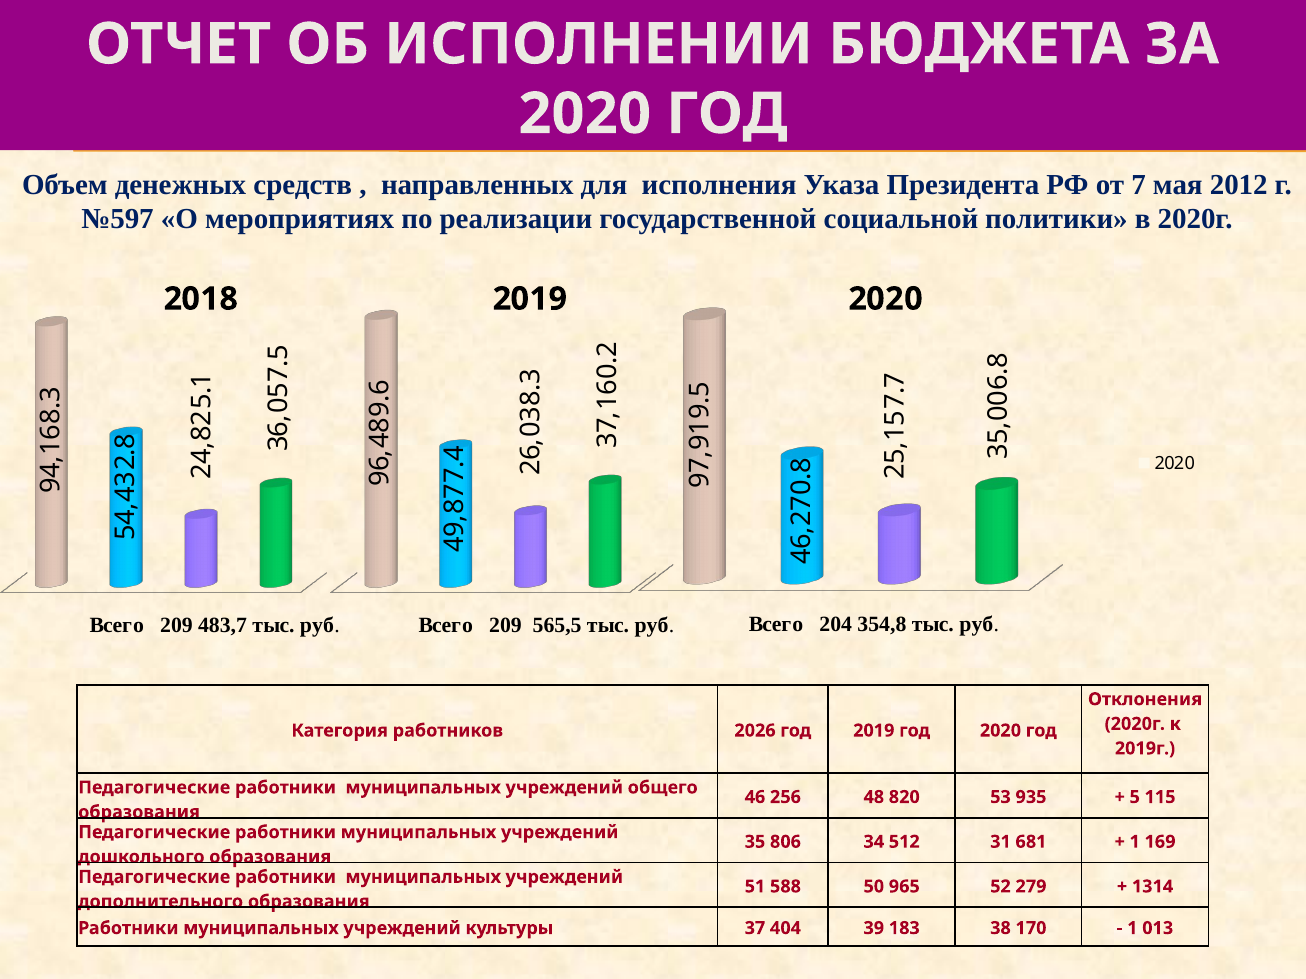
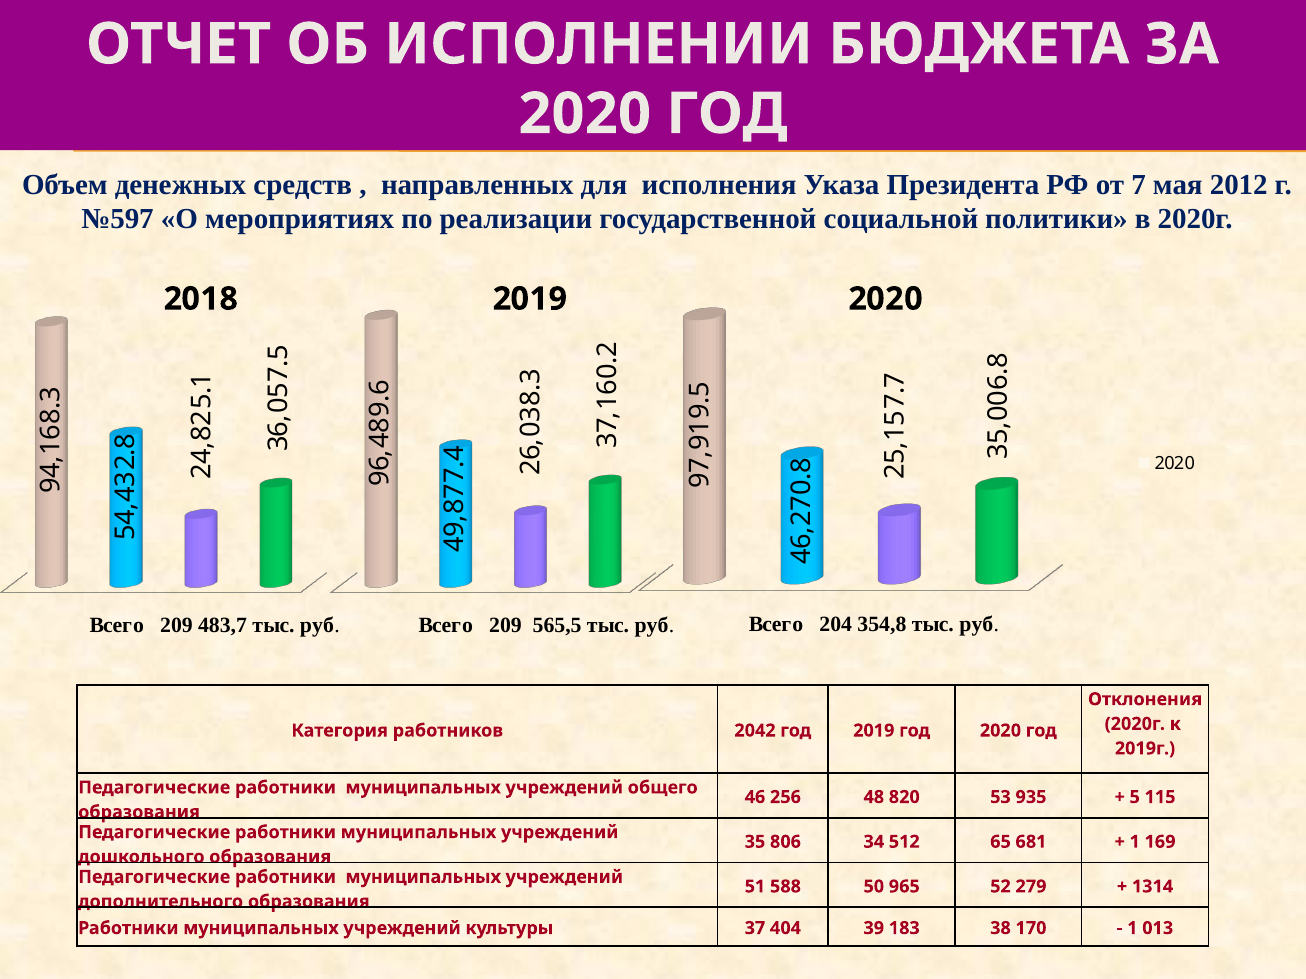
2026: 2026 -> 2042
31: 31 -> 65
